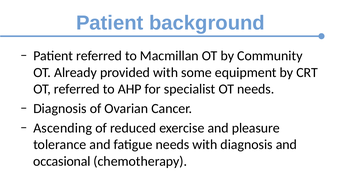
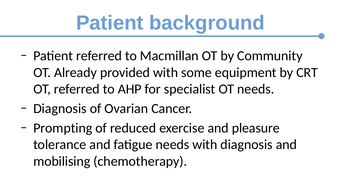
Ascending: Ascending -> Prompting
occasional: occasional -> mobilising
